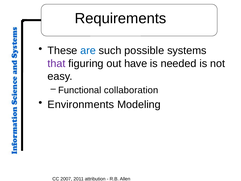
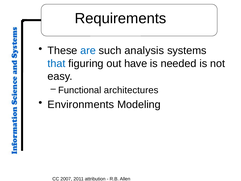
possible: possible -> analysis
that colour: purple -> blue
collaboration: collaboration -> architectures
